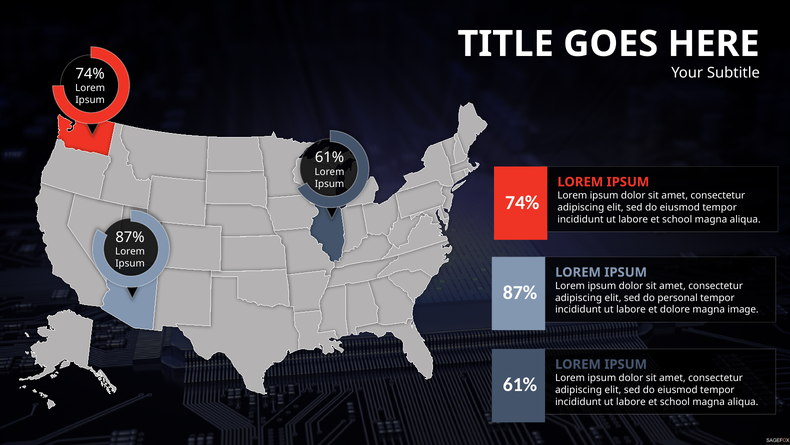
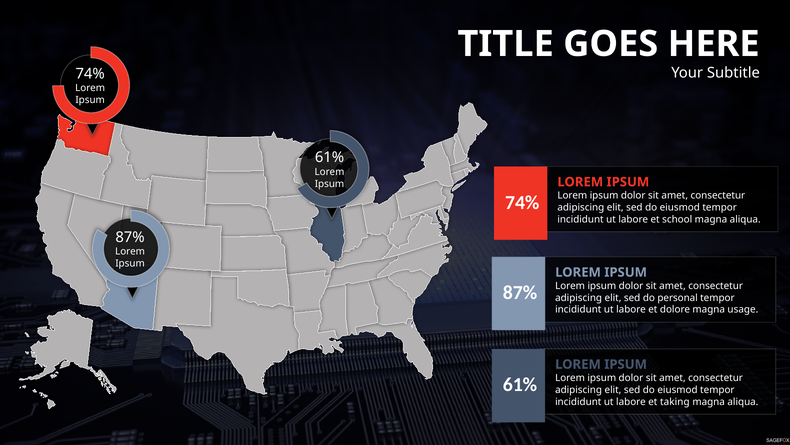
image: image -> usage
school at (675, 401): school -> taking
